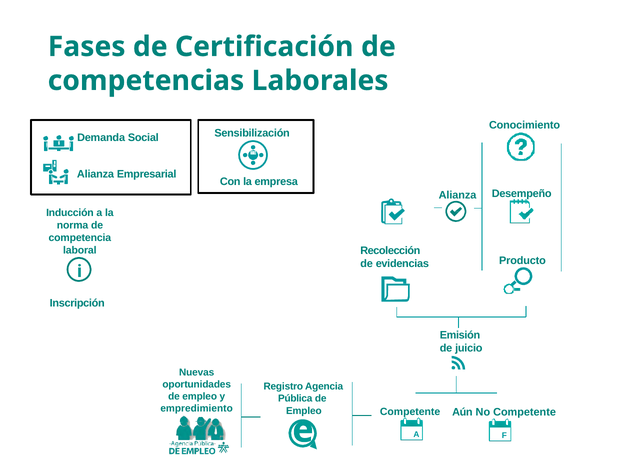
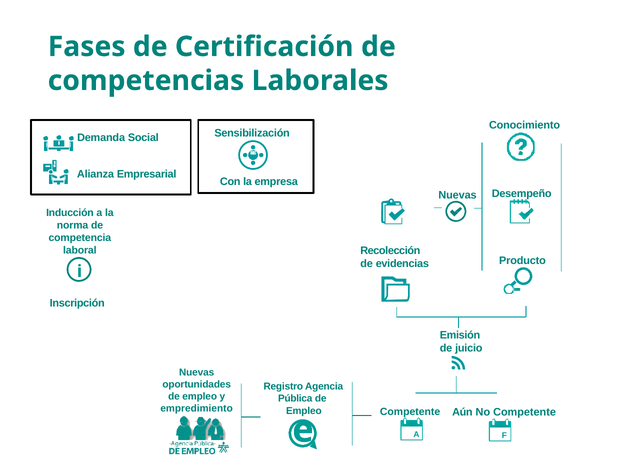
Alianza at (458, 195): Alianza -> Nuevas
